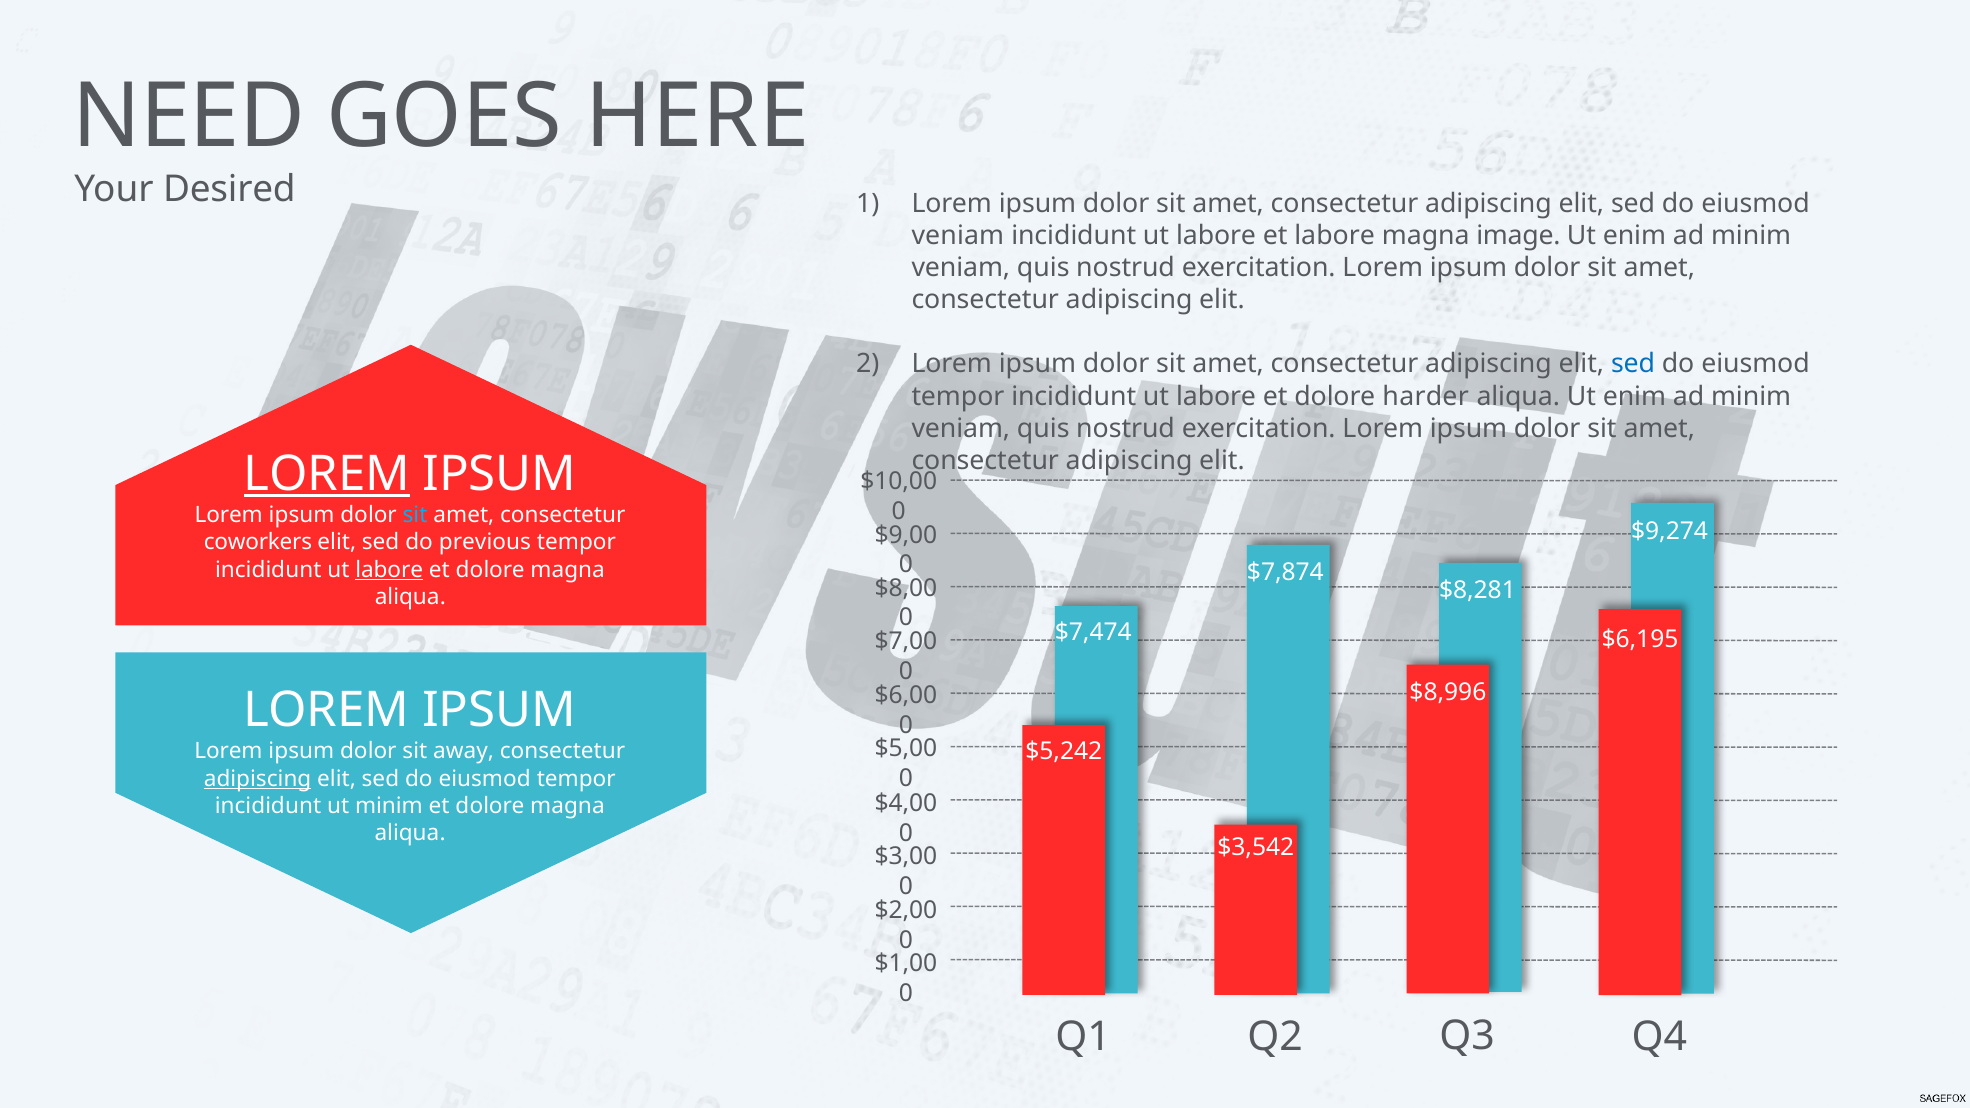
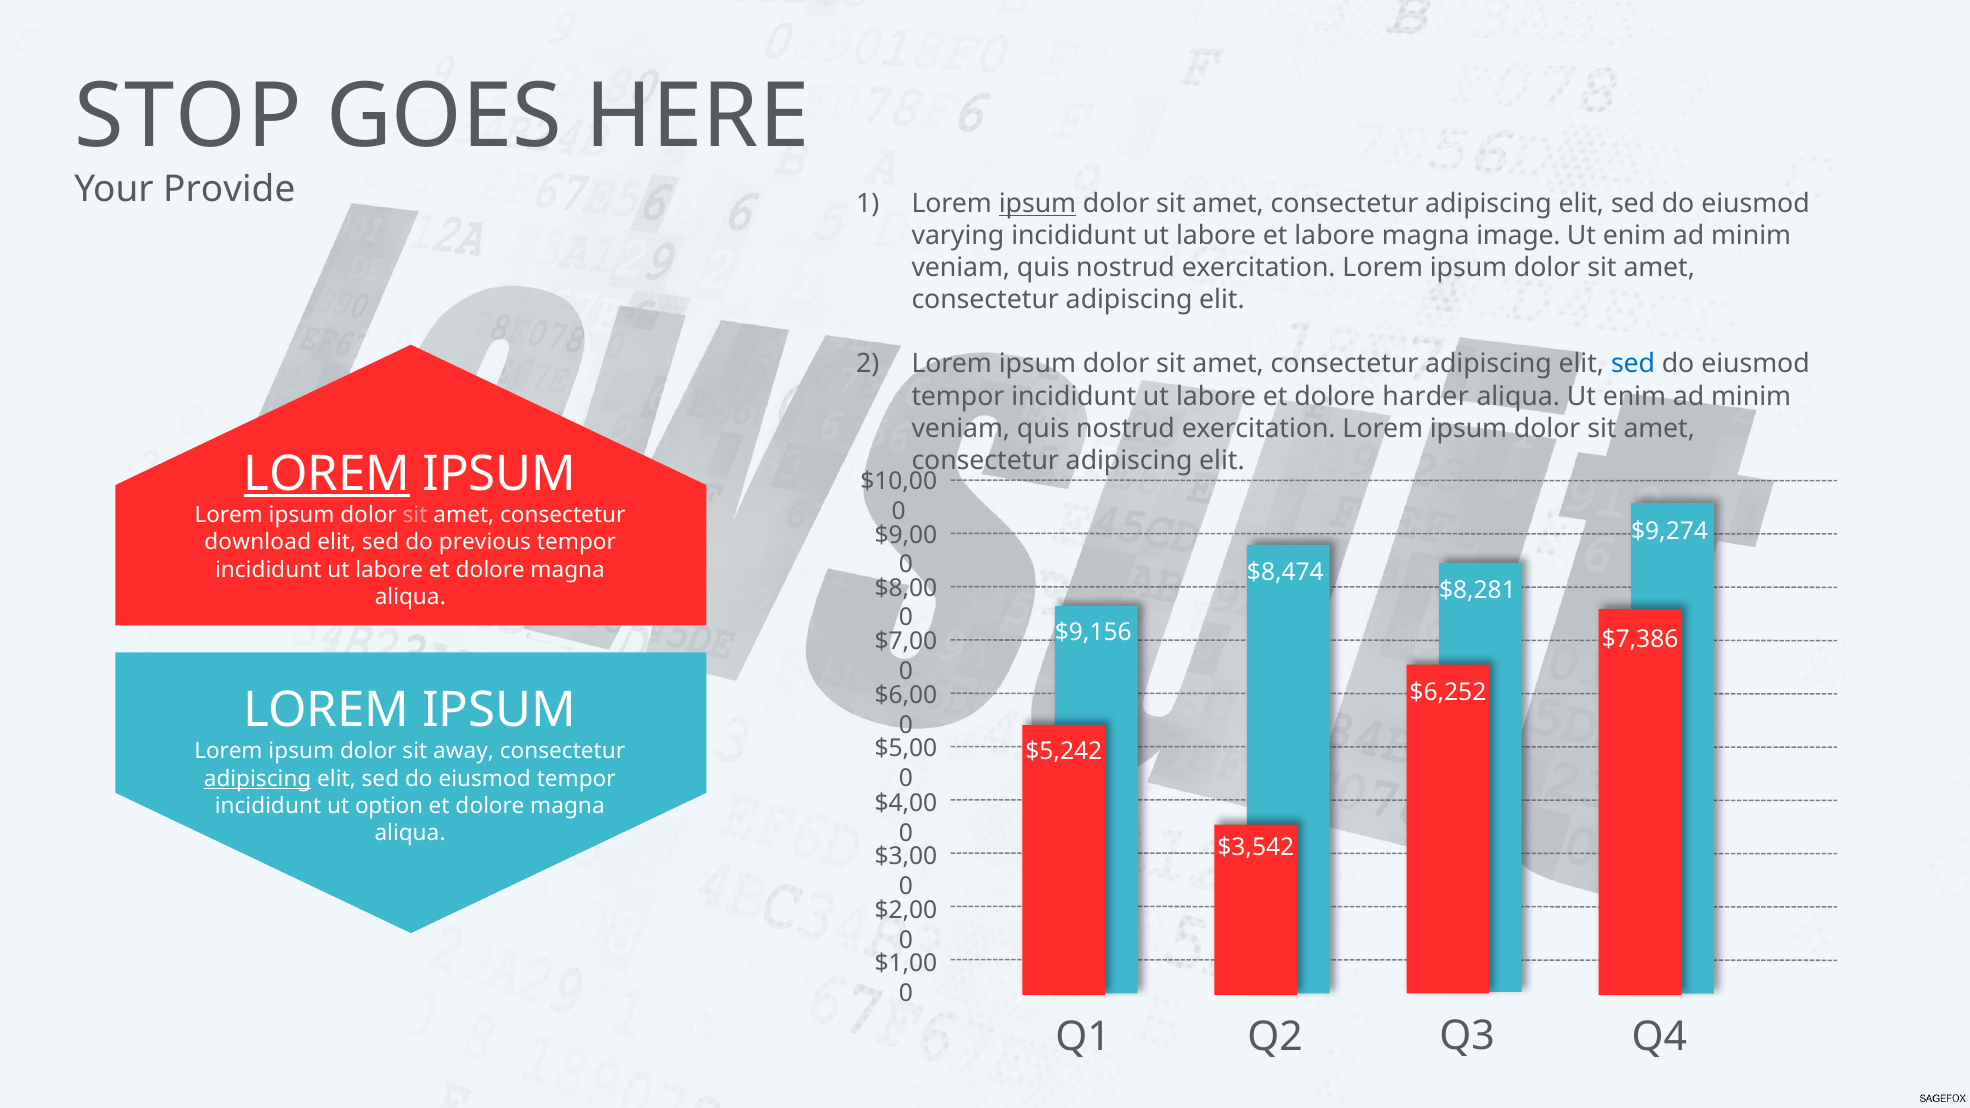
NEED: NEED -> STOP
Desired: Desired -> Provide
ipsum at (1037, 204) underline: none -> present
veniam at (958, 236): veniam -> varying
sit at (415, 515) colour: light blue -> pink
coworkers: coworkers -> download
labore at (389, 570) underline: present -> none
$7,874: $7,874 -> $8,474
$7,474: $7,474 -> $9,156
$6,195: $6,195 -> $7,386
$8,996: $8,996 -> $6,252
ut minim: minim -> option
